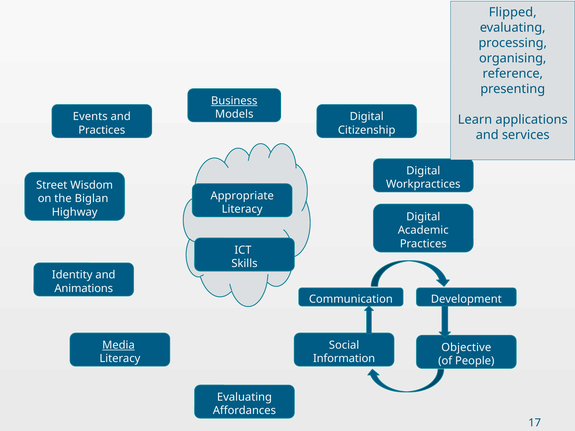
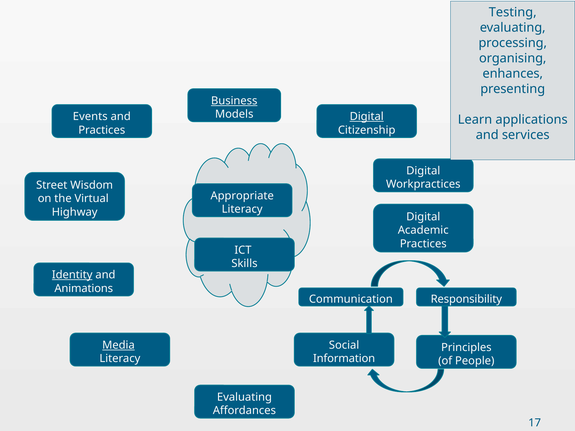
Flipped: Flipped -> Testing
reference: reference -> enhances
Digital at (367, 117) underline: none -> present
Biglan: Biglan -> Virtual
Identity underline: none -> present
Development: Development -> Responsibility
Objective: Objective -> Principles
